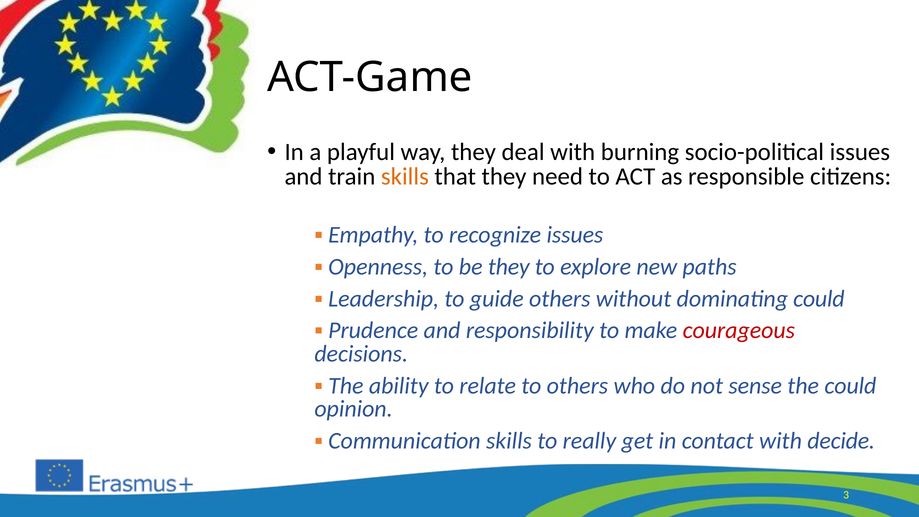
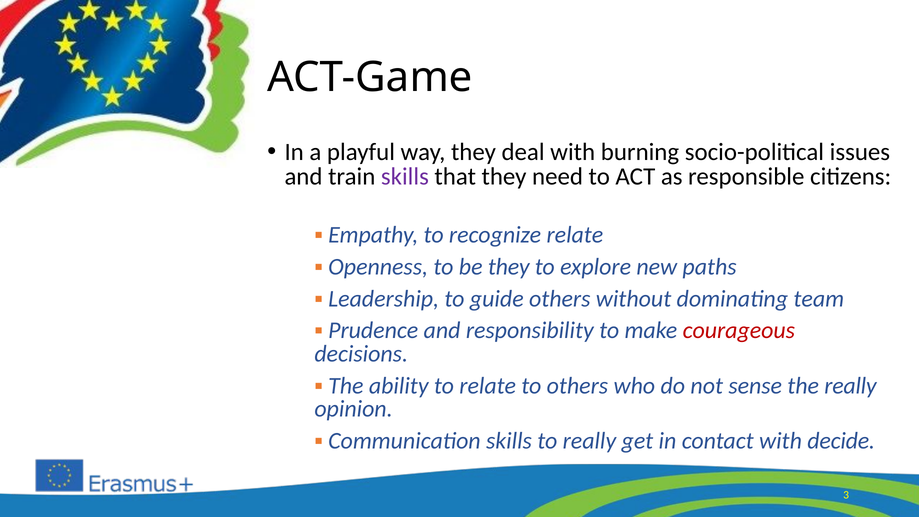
skills at (405, 176) colour: orange -> purple
recognize issues: issues -> relate
dominating could: could -> team
the could: could -> really
